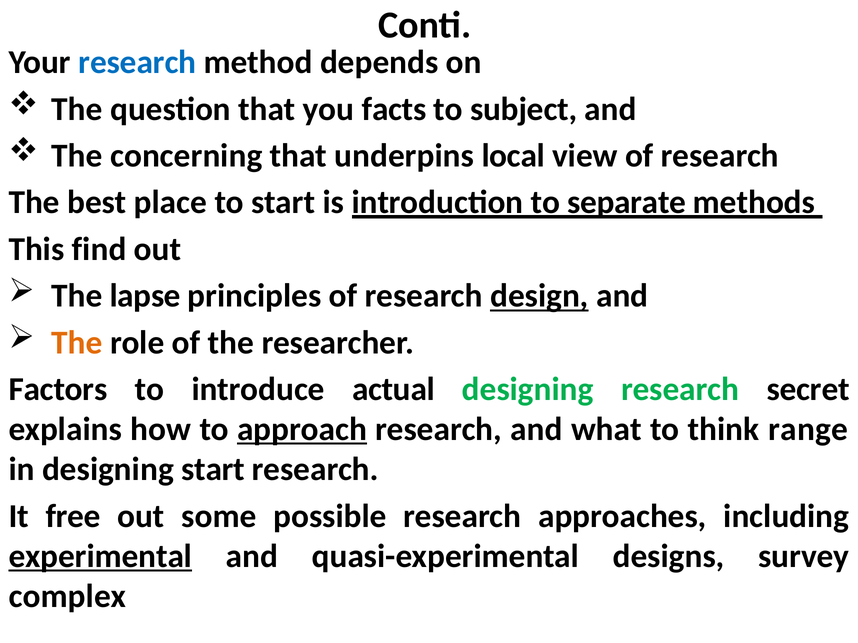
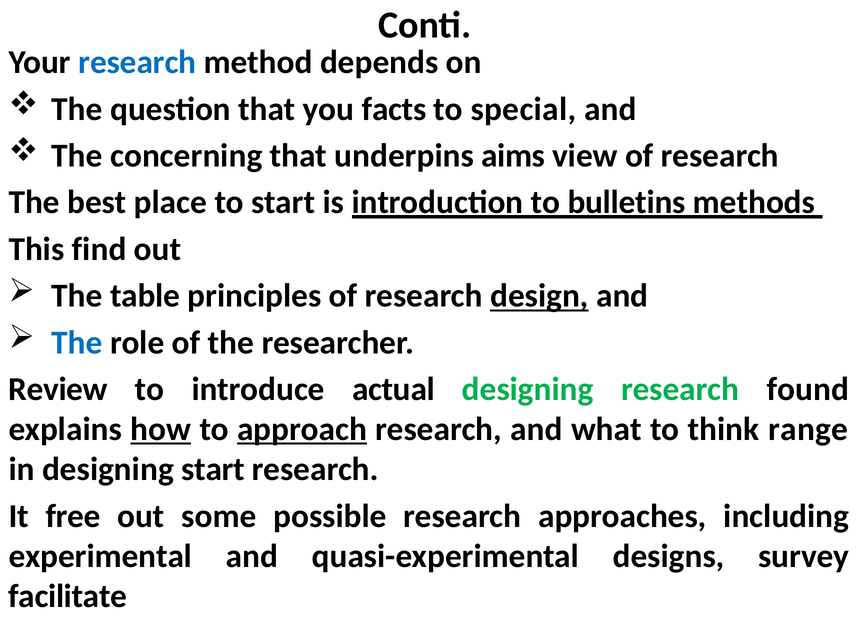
subject: subject -> special
local: local -> aims
separate: separate -> bulletins
lapse: lapse -> table
The at (77, 343) colour: orange -> blue
Factors: Factors -> Review
secret: secret -> found
how underline: none -> present
experimental underline: present -> none
complex: complex -> facilitate
